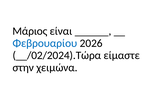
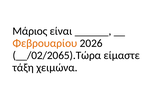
Φεβρουαρίου colour: blue -> orange
__/02/2024).Τώρα: __/02/2024).Τώρα -> __/02/2065).Τώρα
στην: στην -> τάξη
